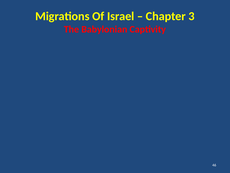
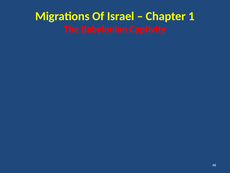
3: 3 -> 1
